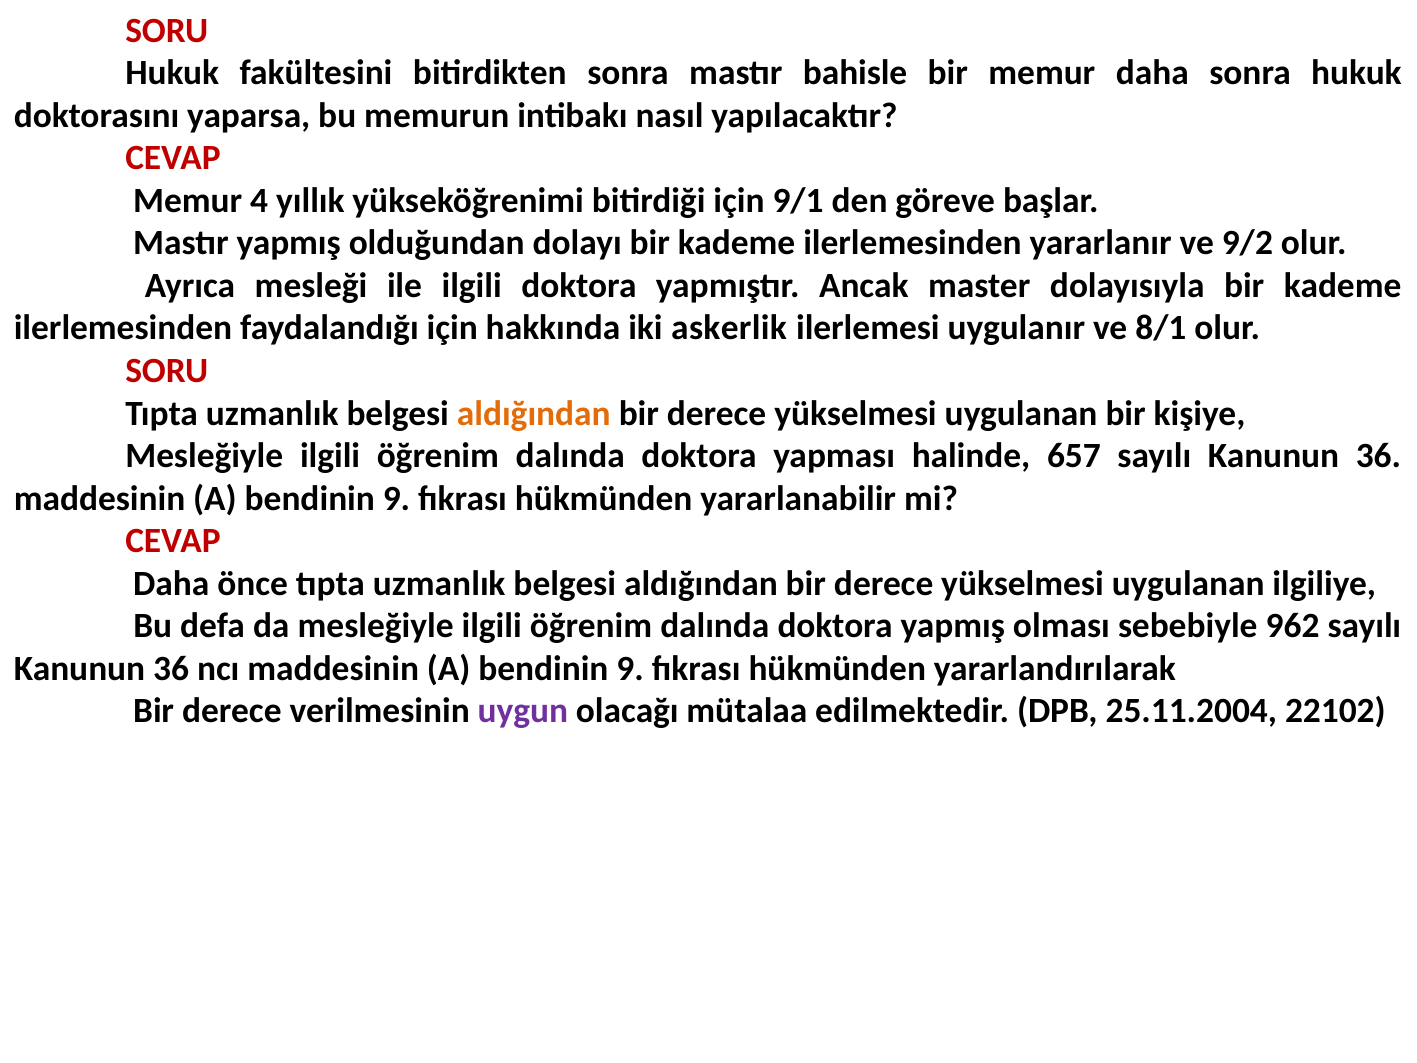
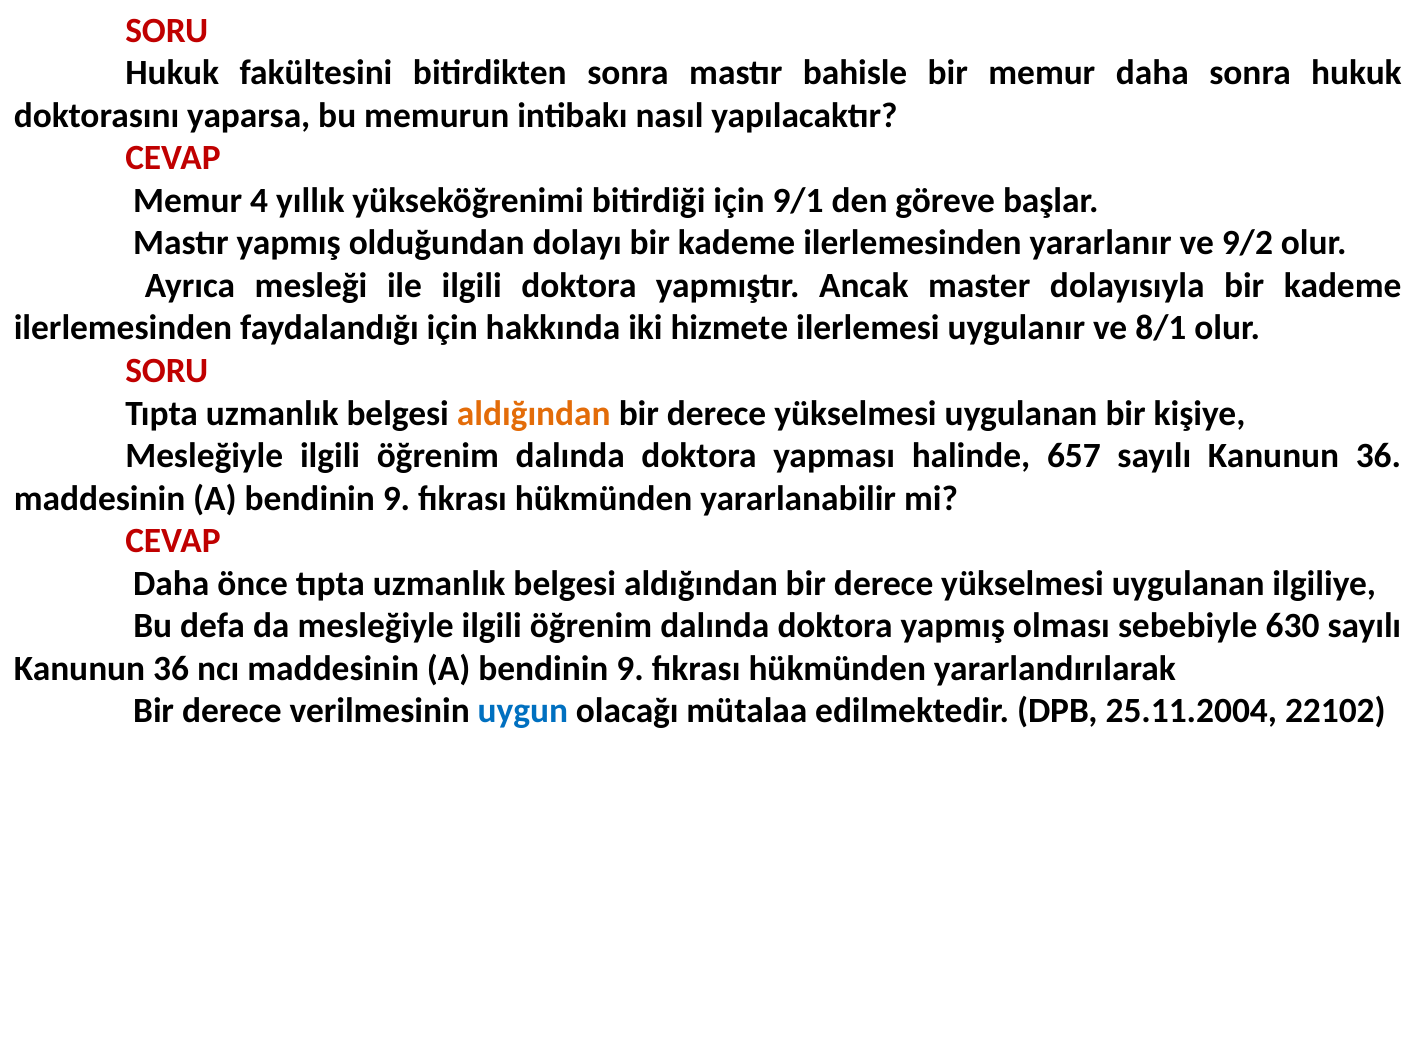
askerlik: askerlik -> hizmete
962: 962 -> 630
uygun colour: purple -> blue
